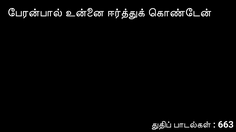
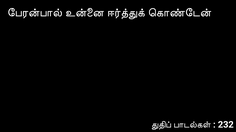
663: 663 -> 232
